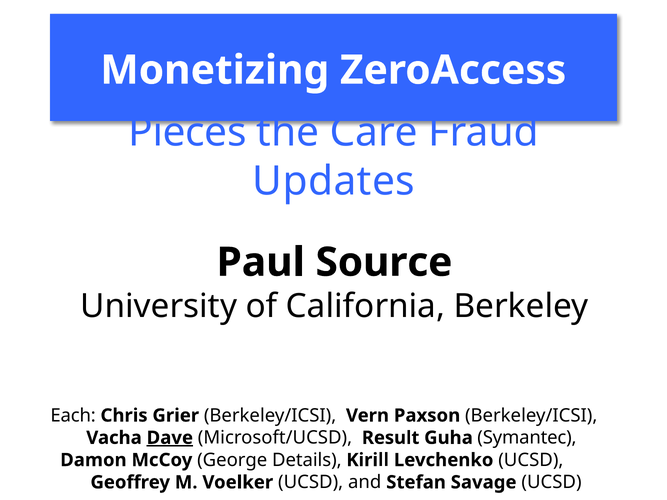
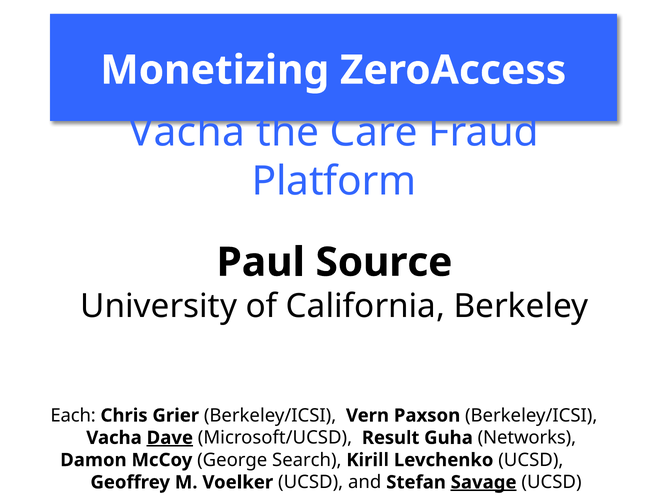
Pieces at (187, 132): Pieces -> Vacha
Updates: Updates -> Platform
Symantec: Symantec -> Networks
Details: Details -> Search
Savage underline: none -> present
